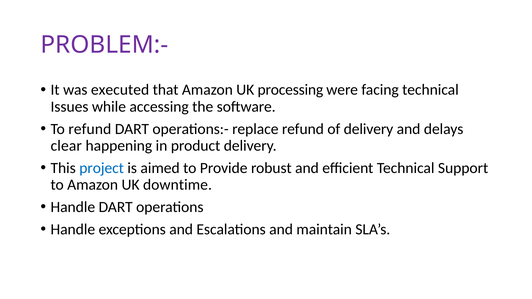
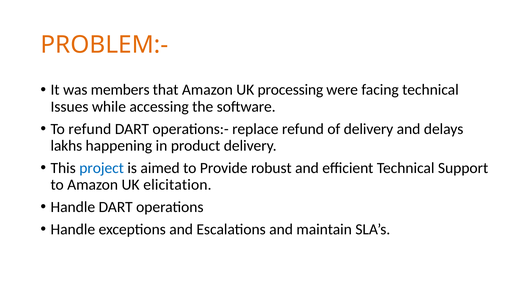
PROBLEM:- colour: purple -> orange
executed: executed -> members
clear: clear -> lakhs
downtime: downtime -> elicitation
